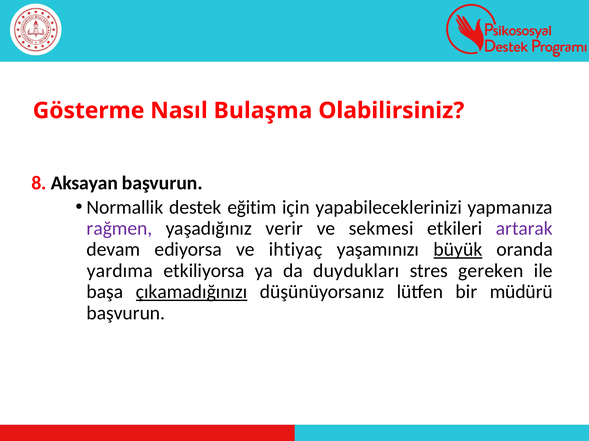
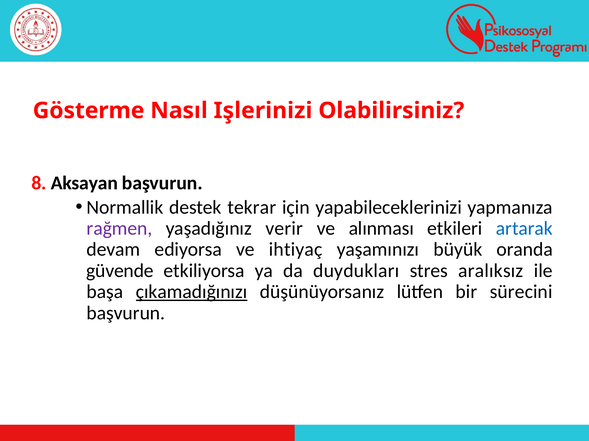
Bulaşma: Bulaşma -> Işlerinizi
eğitim: eğitim -> tekrar
sekmesi: sekmesi -> alınması
artarak colour: purple -> blue
büyük underline: present -> none
yardıma: yardıma -> güvende
gereken: gereken -> aralıksız
müdürü: müdürü -> sürecini
